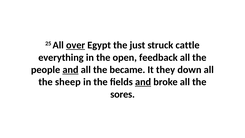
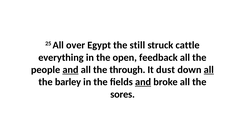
over underline: present -> none
just: just -> still
became: became -> through
they: they -> dust
all at (209, 70) underline: none -> present
sheep: sheep -> barley
